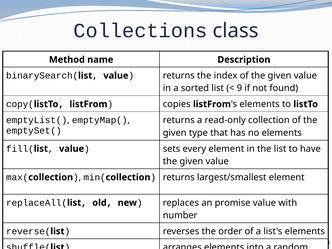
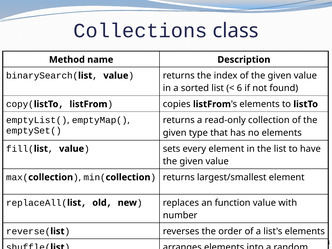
9: 9 -> 6
promise: promise -> function
